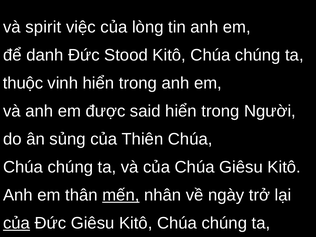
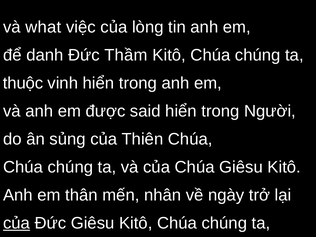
spirit: spirit -> what
Stood: Stood -> Thầm
mến underline: present -> none
